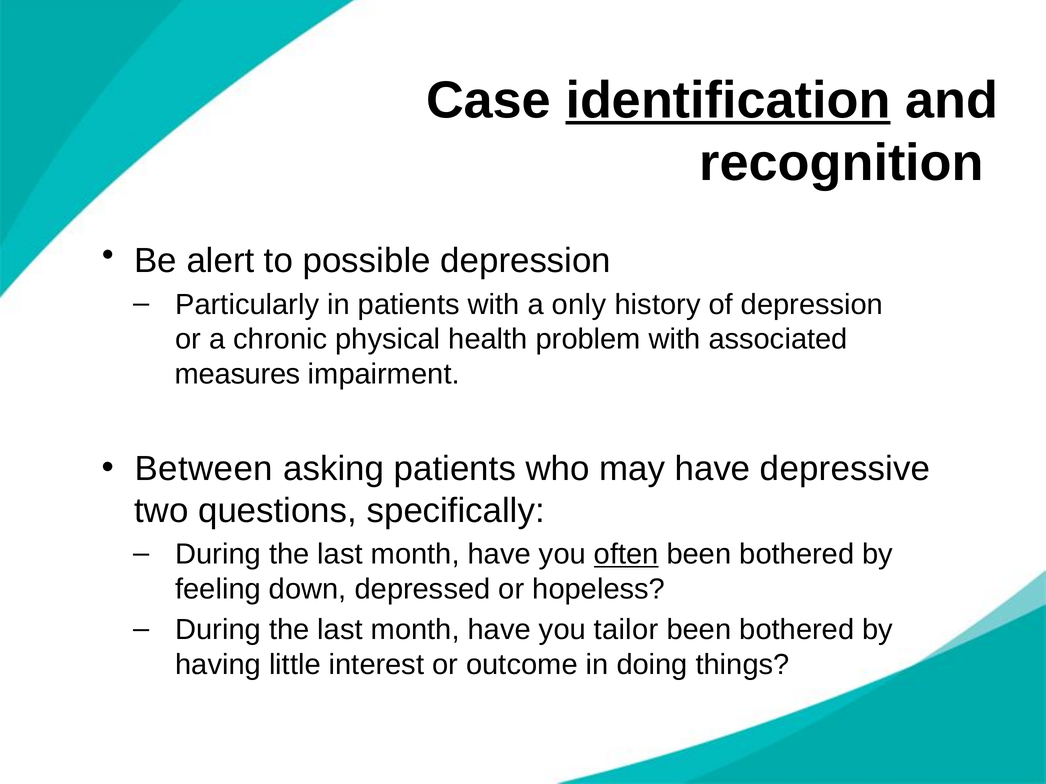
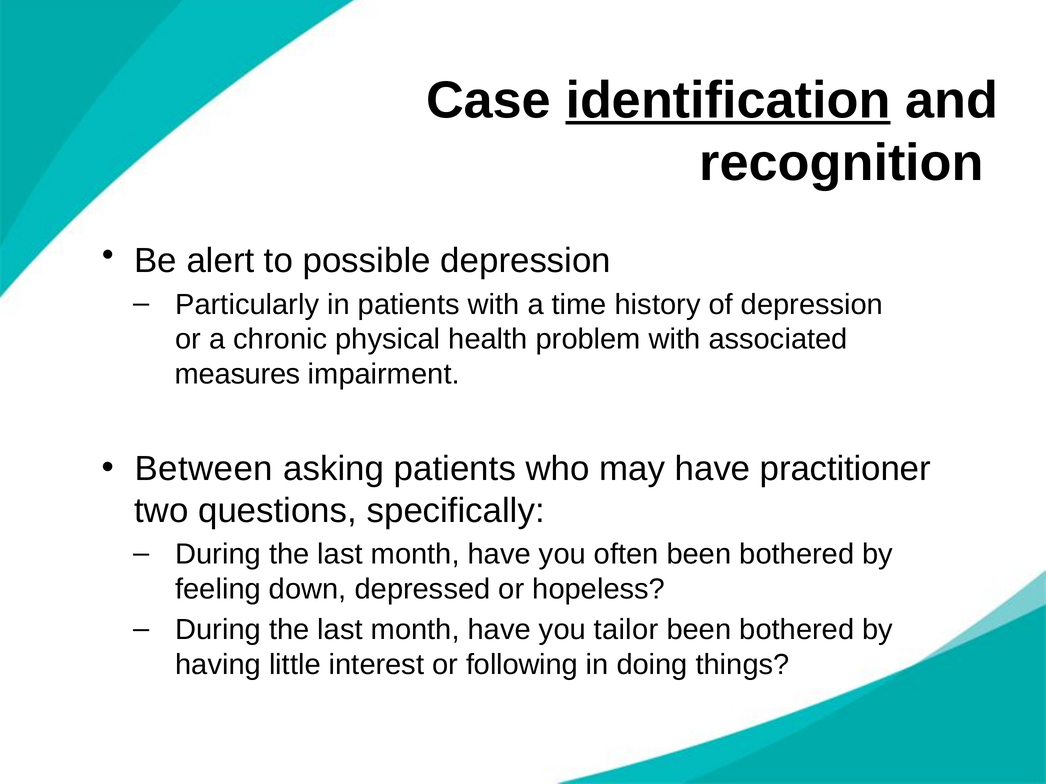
only: only -> time
depressive: depressive -> practitioner
often underline: present -> none
outcome: outcome -> following
